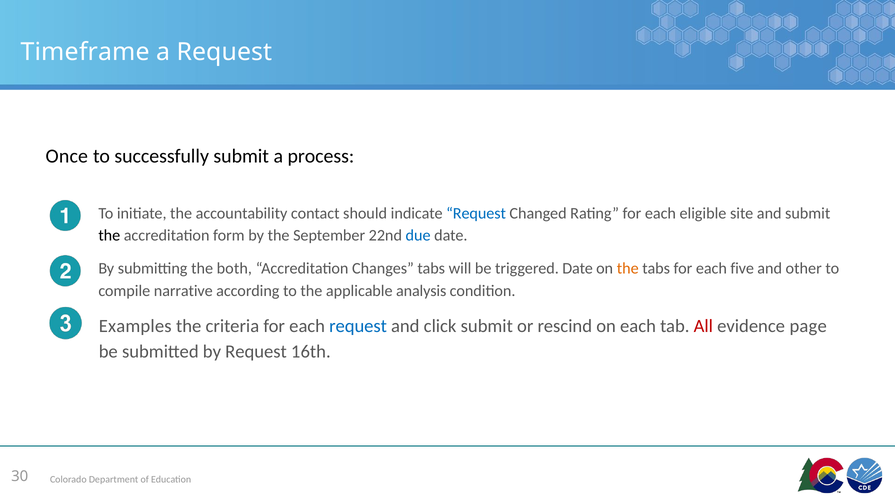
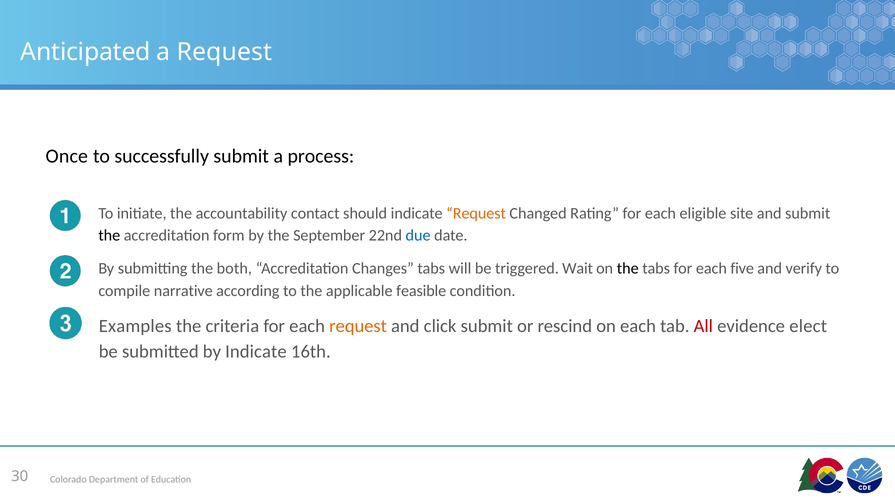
Timeframe: Timeframe -> Anticipated
Request at (476, 213) colour: blue -> orange
triggered Date: Date -> Wait
the at (628, 269) colour: orange -> black
other: other -> verify
analysis: analysis -> feasible
request at (358, 326) colour: blue -> orange
page: page -> elect
by Request: Request -> Indicate
